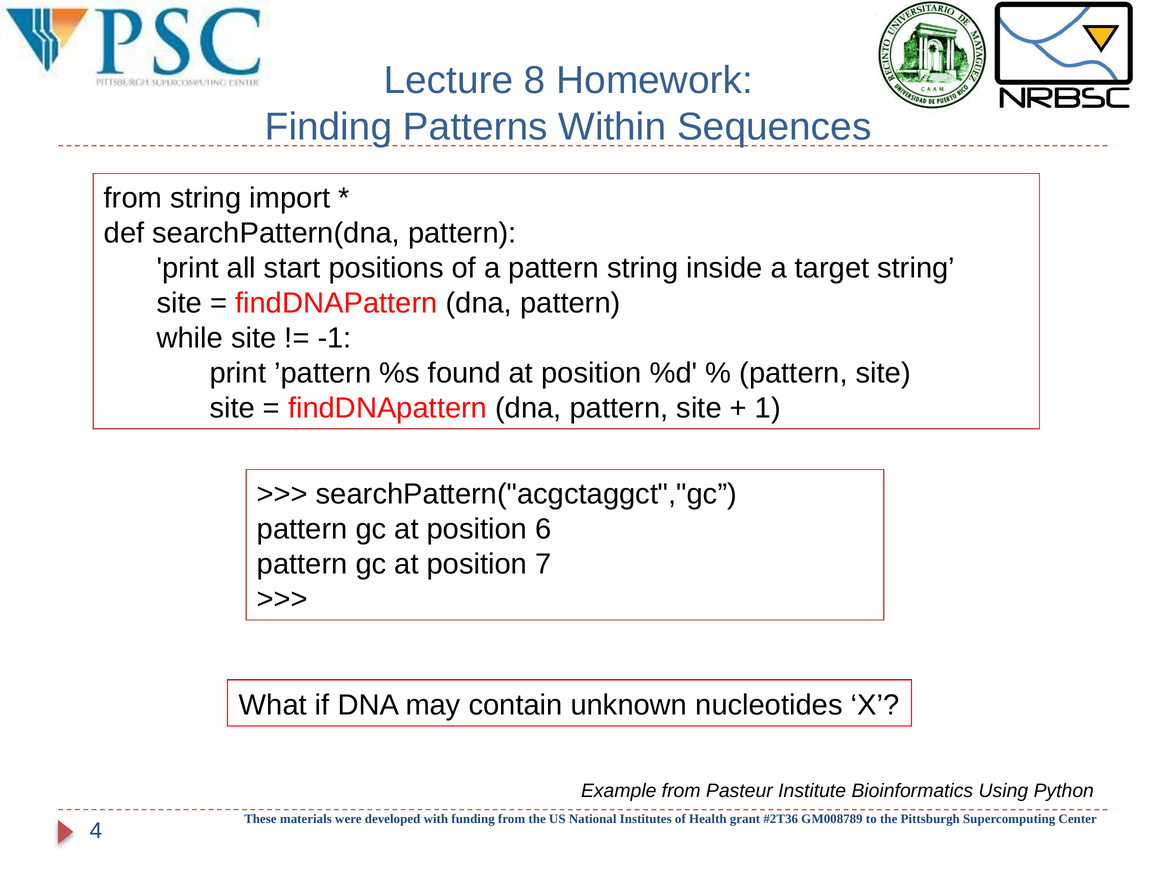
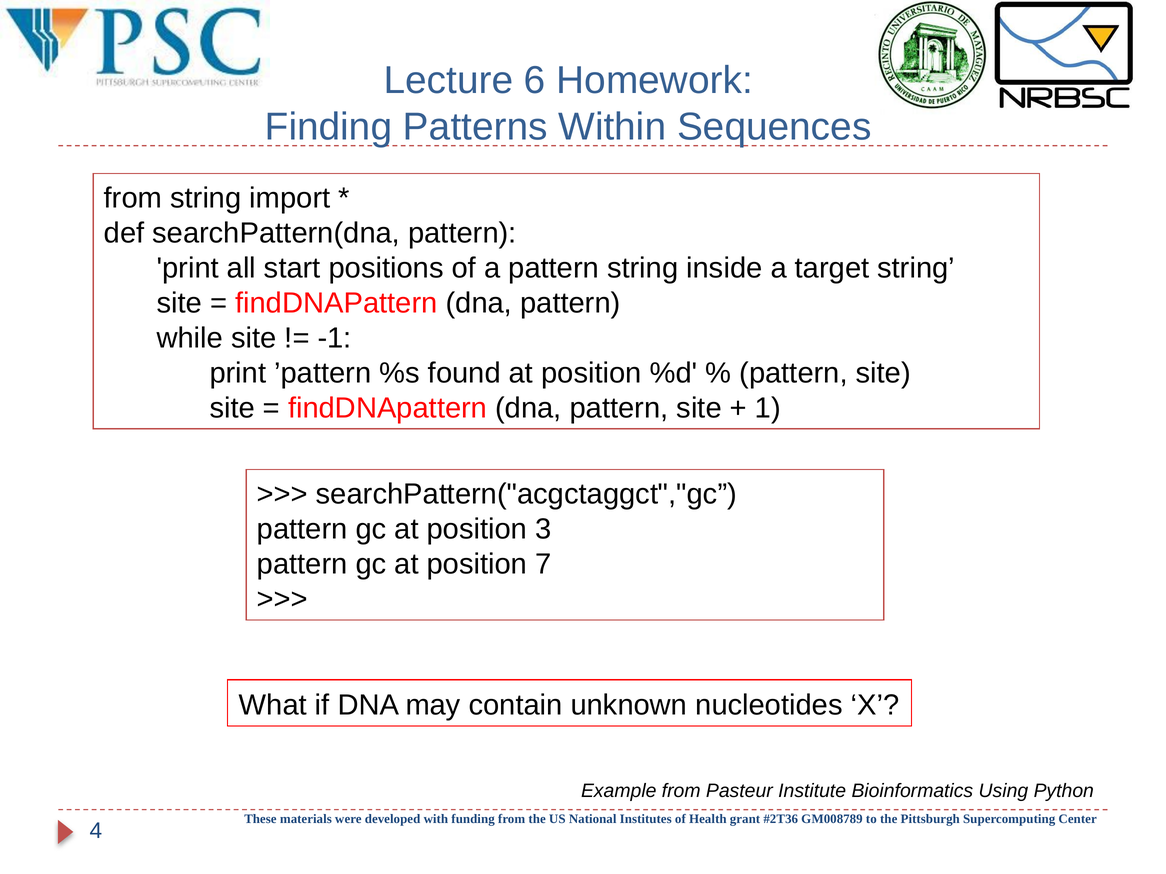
8: 8 -> 6
6: 6 -> 3
